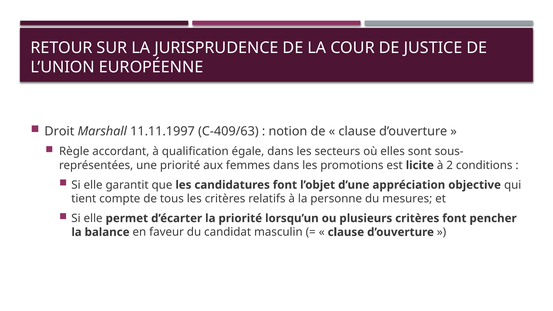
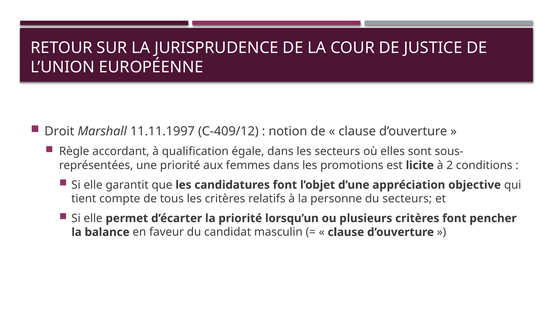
C-409/63: C-409/63 -> C-409/12
du mesures: mesures -> secteurs
